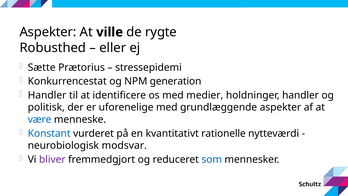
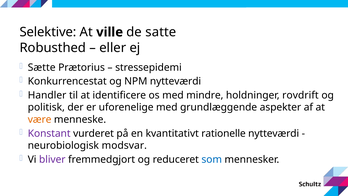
Aspekter at (48, 32): Aspekter -> Selektive
rygte: rygte -> satte
NPM generation: generation -> nytteværdi
medier: medier -> mindre
holdninger handler: handler -> rovdrift
være colour: blue -> orange
Konstant colour: blue -> purple
